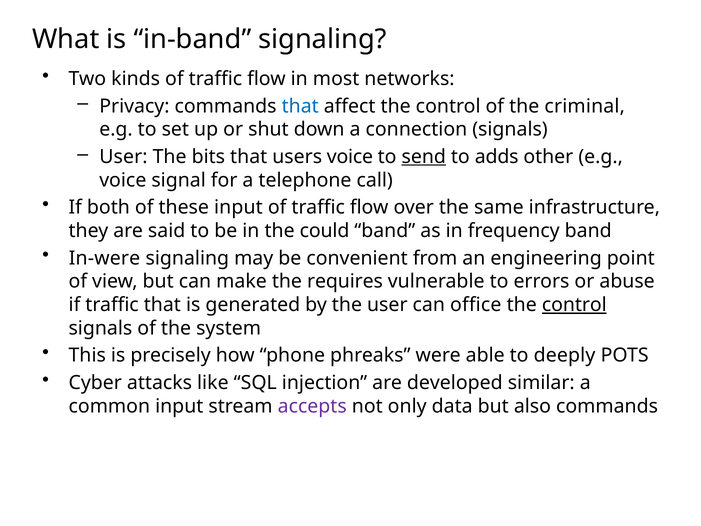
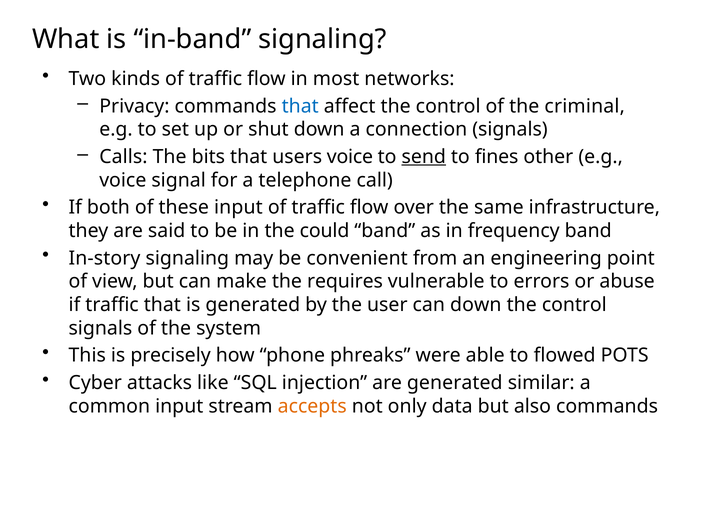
User at (123, 157): User -> Calls
adds: adds -> fines
In-were: In-were -> In-story
can office: office -> down
control at (574, 305) underline: present -> none
deeply: deeply -> flowed
are developed: developed -> generated
accepts colour: purple -> orange
